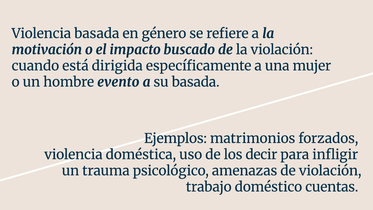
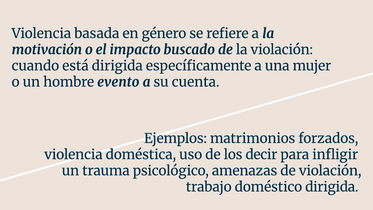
su basada: basada -> cuenta
doméstico cuentas: cuentas -> dirigida
